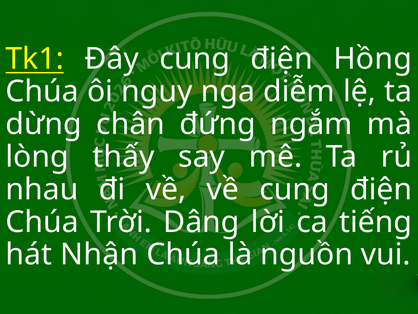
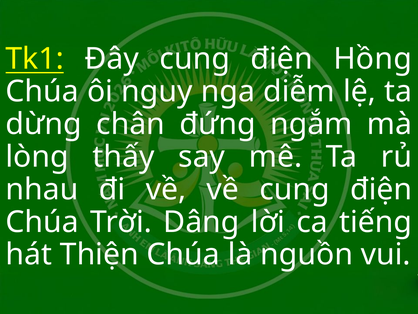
Nhận: Nhận -> Thiện
